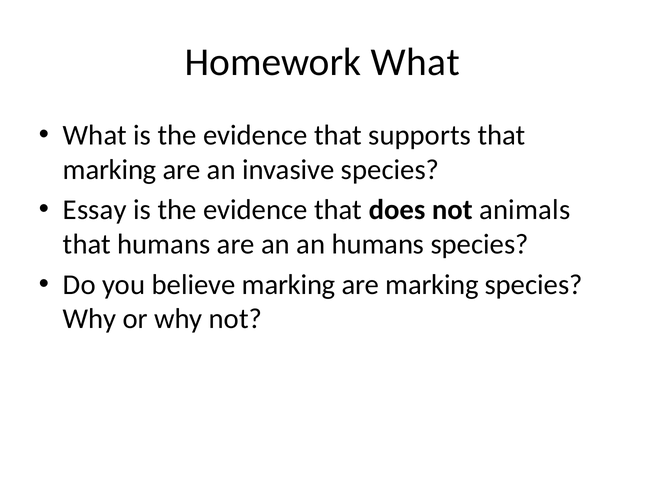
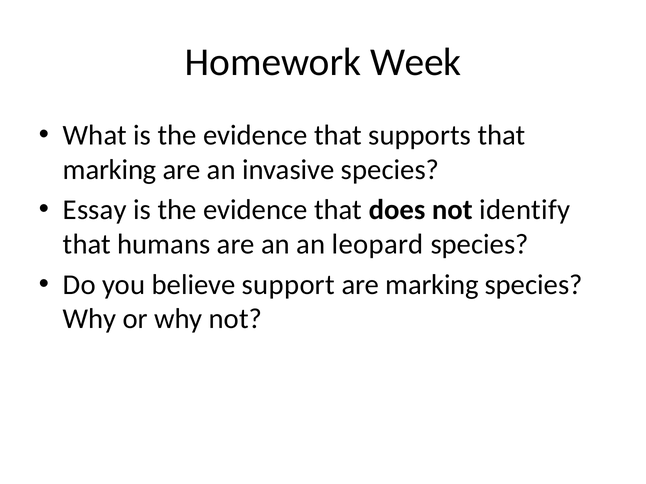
Homework What: What -> Week
animals: animals -> identify
an humans: humans -> leopard
believe marking: marking -> support
